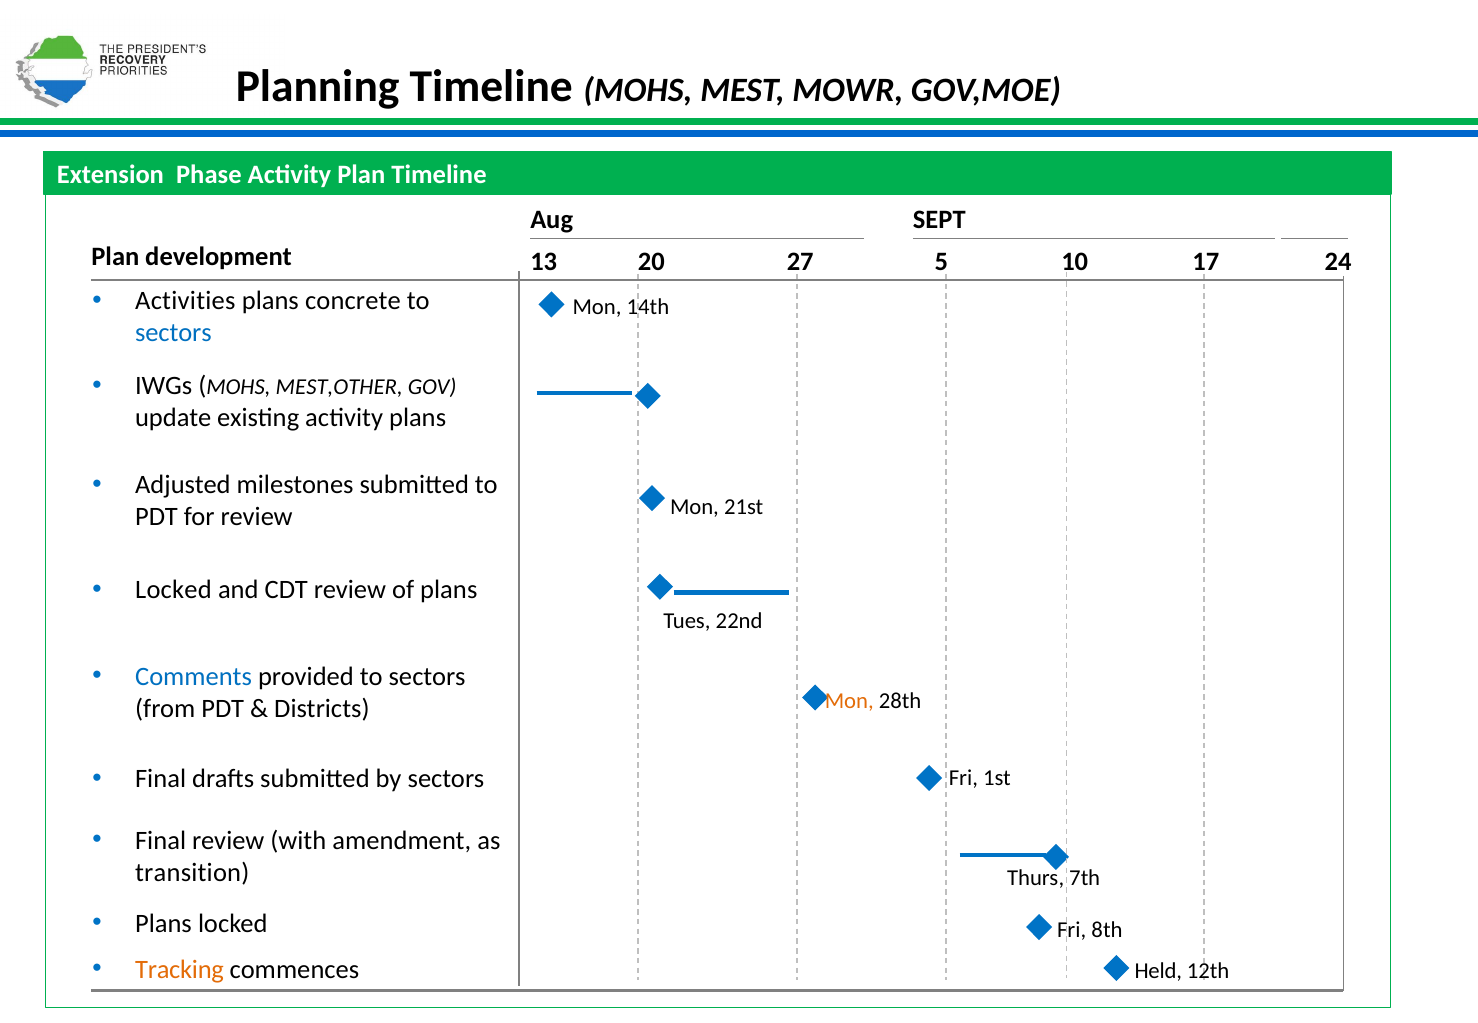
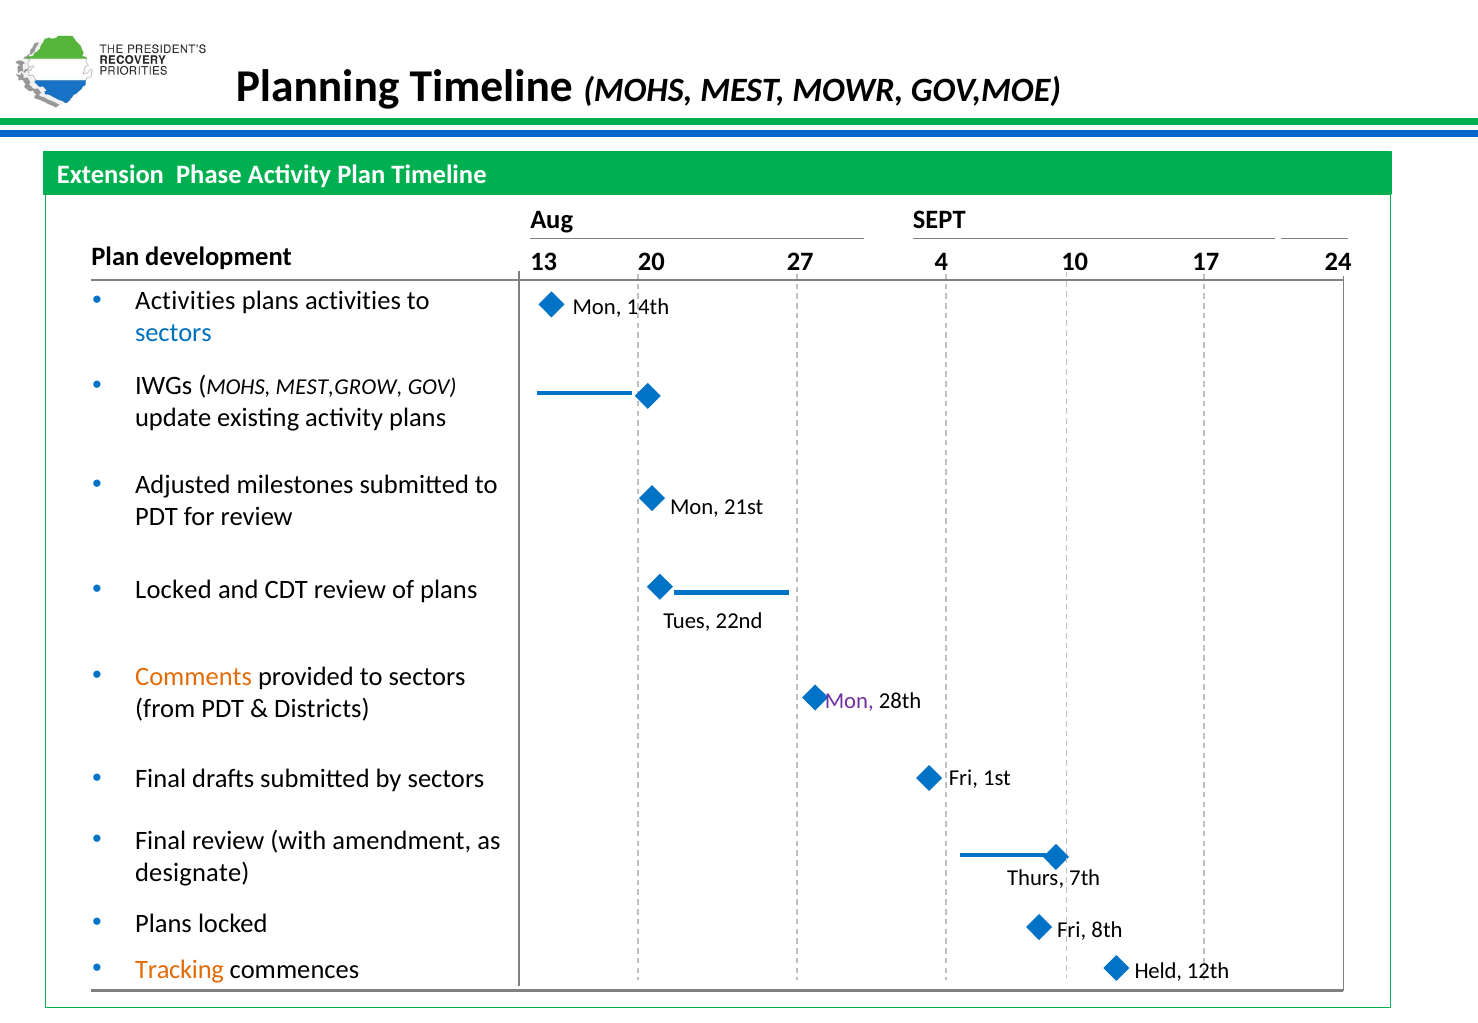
5: 5 -> 4
plans concrete: concrete -> activities
MEST,OTHER: MEST,OTHER -> MEST,GROW
Comments colour: blue -> orange
Mon at (849, 701) colour: orange -> purple
transition: transition -> designate
